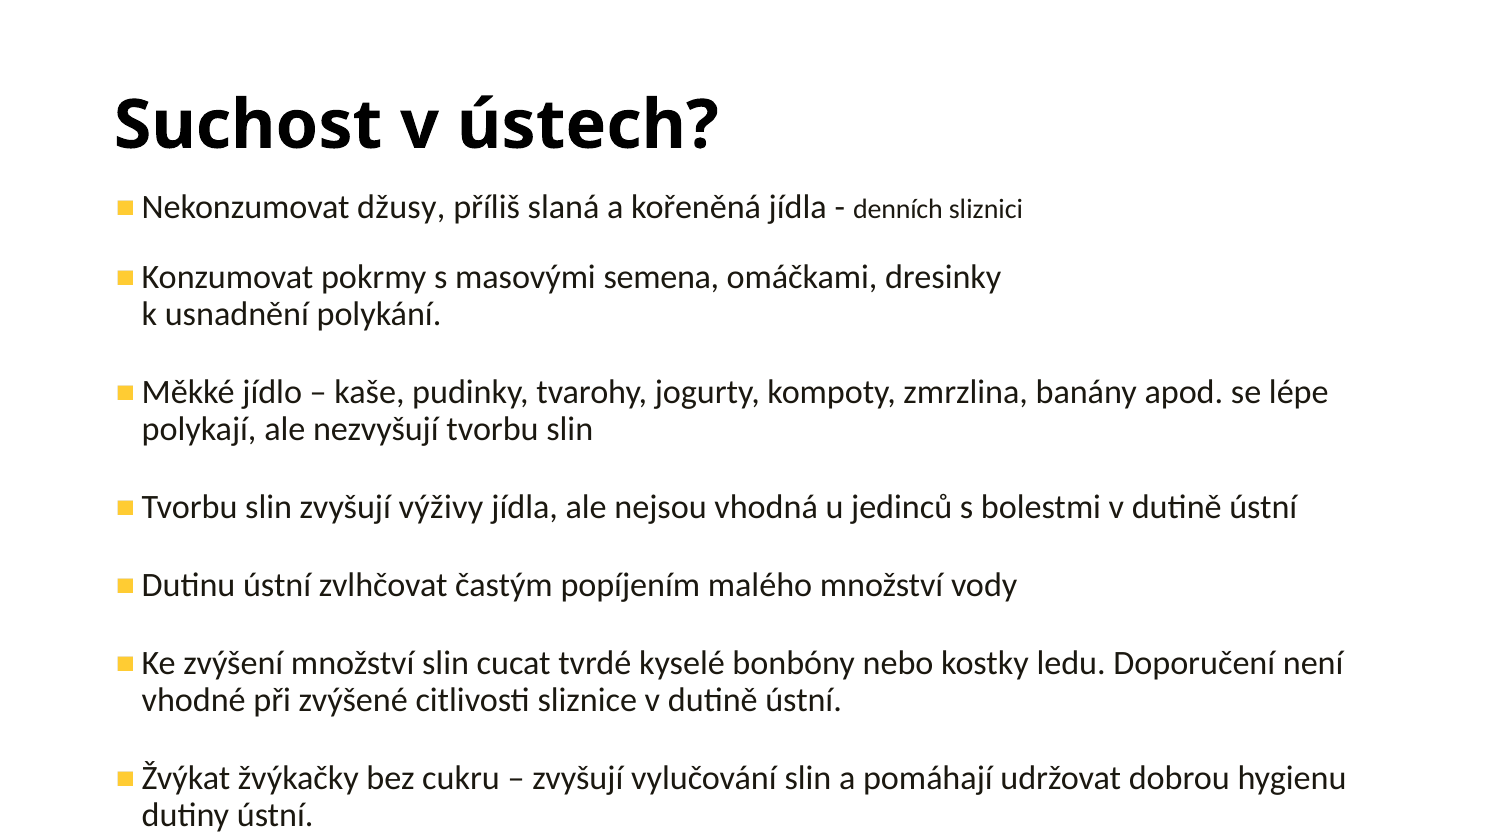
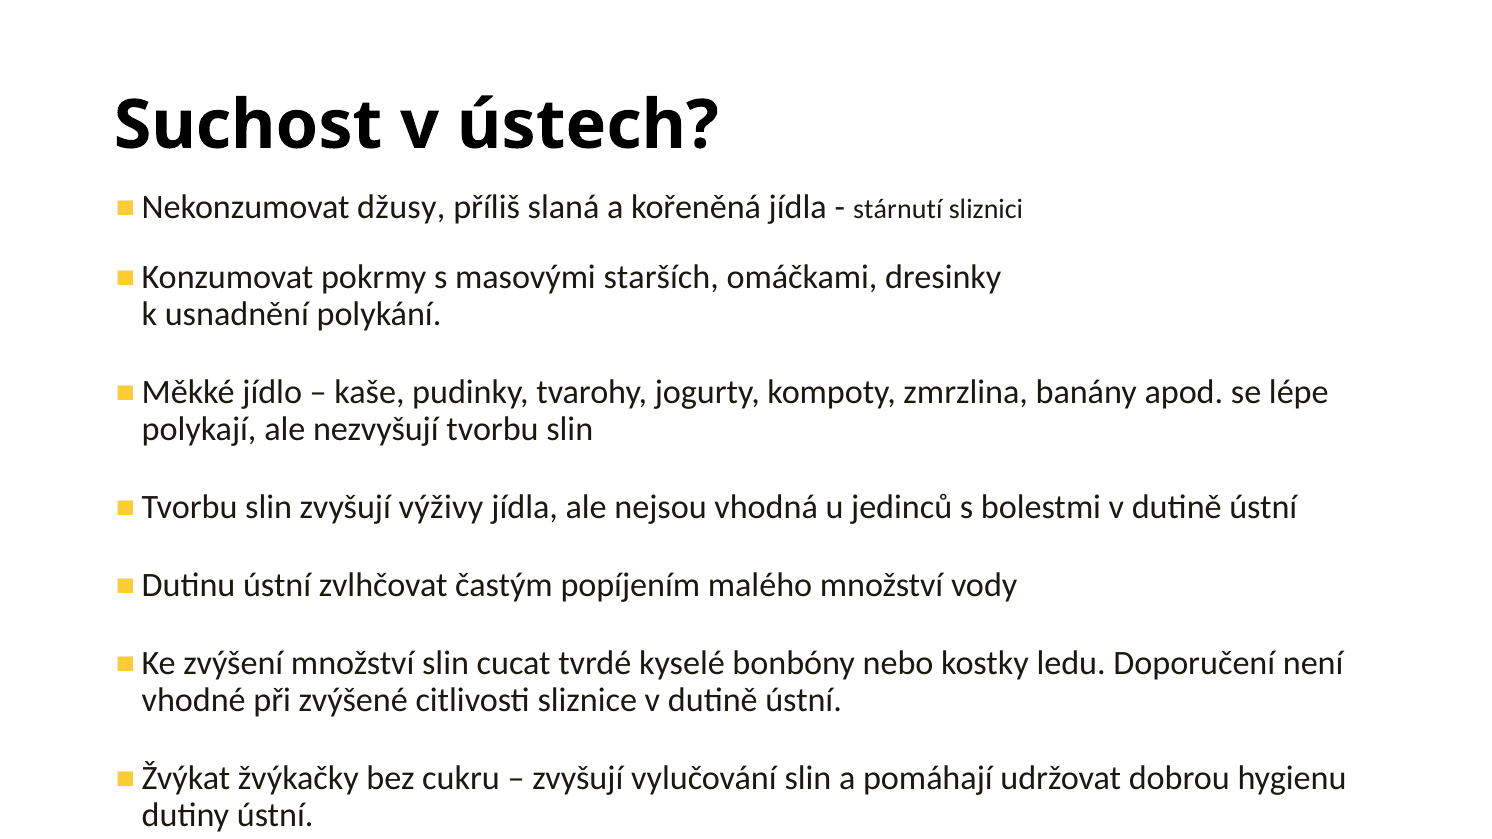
denních: denních -> stárnutí
semena: semena -> starších
